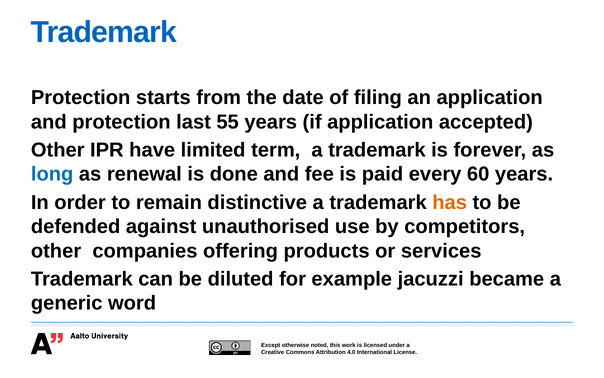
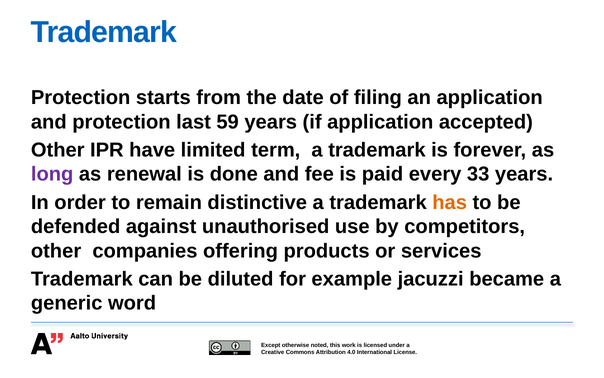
55: 55 -> 59
long colour: blue -> purple
60: 60 -> 33
